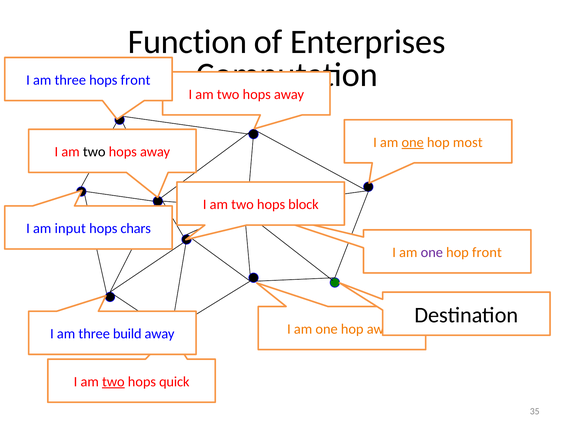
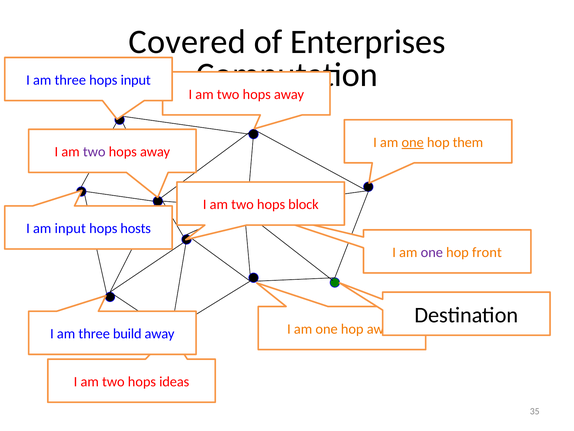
Function: Function -> Covered
hops front: front -> input
most: most -> them
two at (94, 152) colour: black -> purple
chars: chars -> hosts
two at (113, 381) underline: present -> none
quick: quick -> ideas
